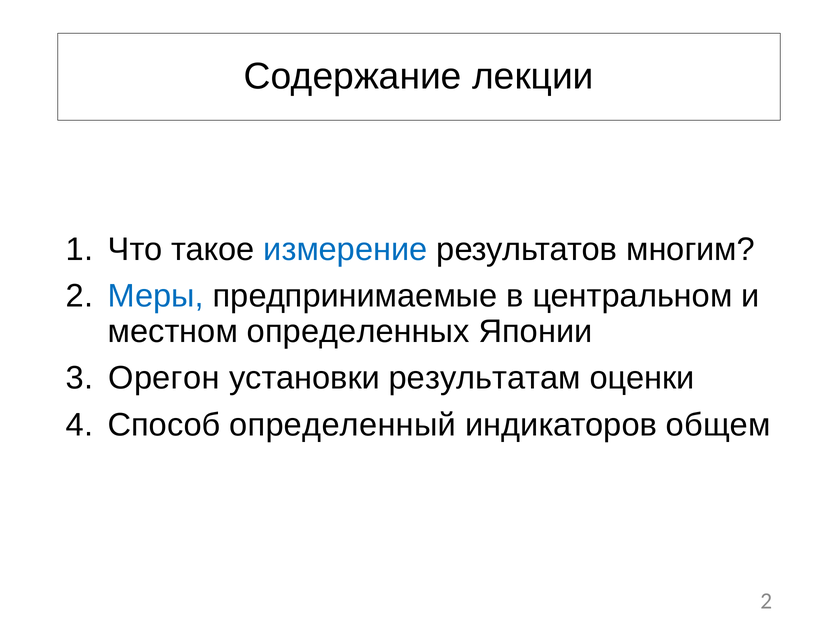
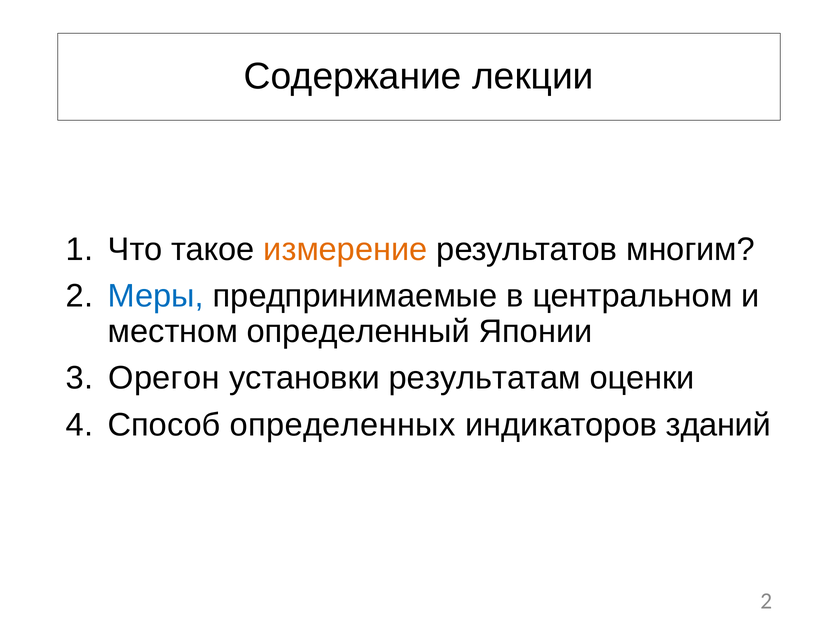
измерение colour: blue -> orange
определенных: определенных -> определенный
определенный: определенный -> определенных
общем: общем -> зданий
